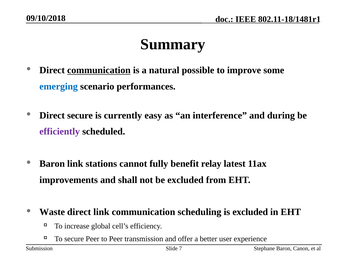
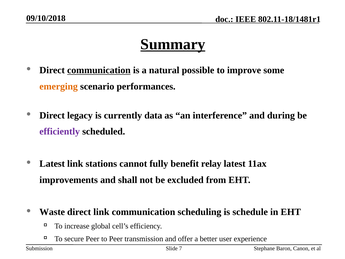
Summary underline: none -> present
emerging colour: blue -> orange
Direct secure: secure -> legacy
easy: easy -> data
Baron at (52, 164): Baron -> Latest
is excluded: excluded -> schedule
